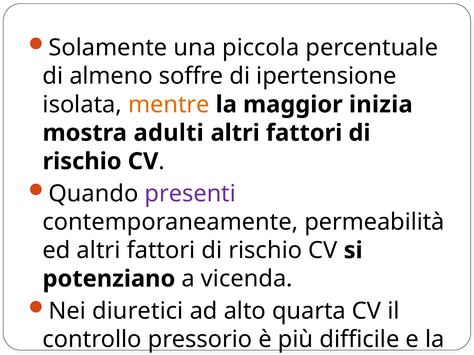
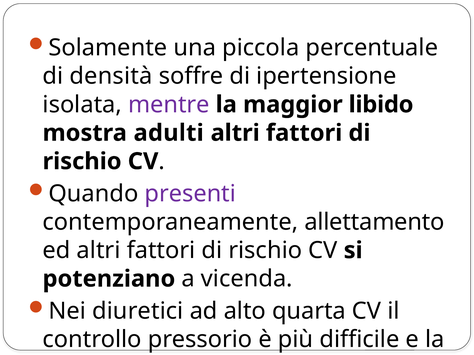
almeno: almeno -> densità
mentre colour: orange -> purple
inizia: inizia -> libido
permeabilità: permeabilità -> allettamento
